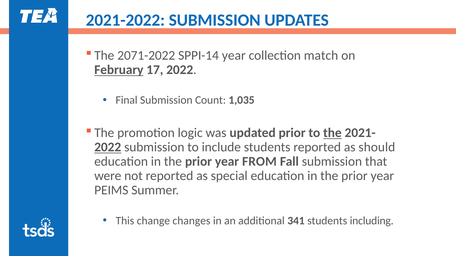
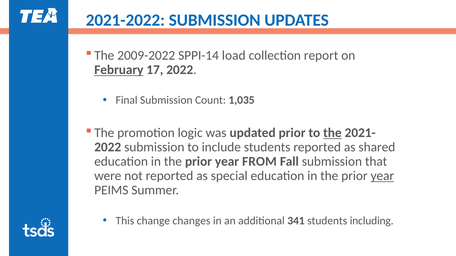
2071-2022: 2071-2022 -> 2009-2022
SPPI-14 year: year -> load
match: match -> report
2022 at (108, 148) underline: present -> none
should: should -> shared
year at (382, 176) underline: none -> present
